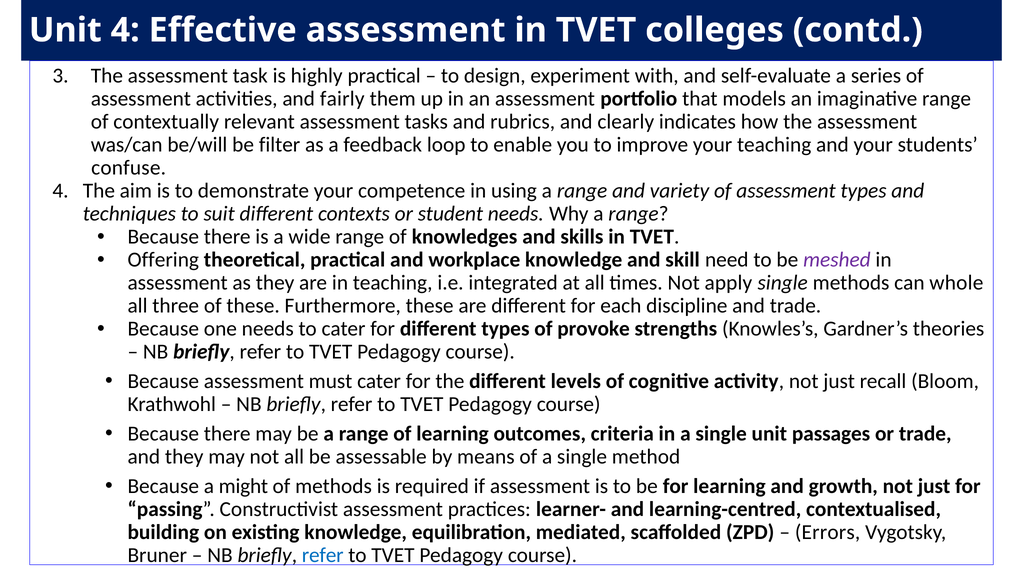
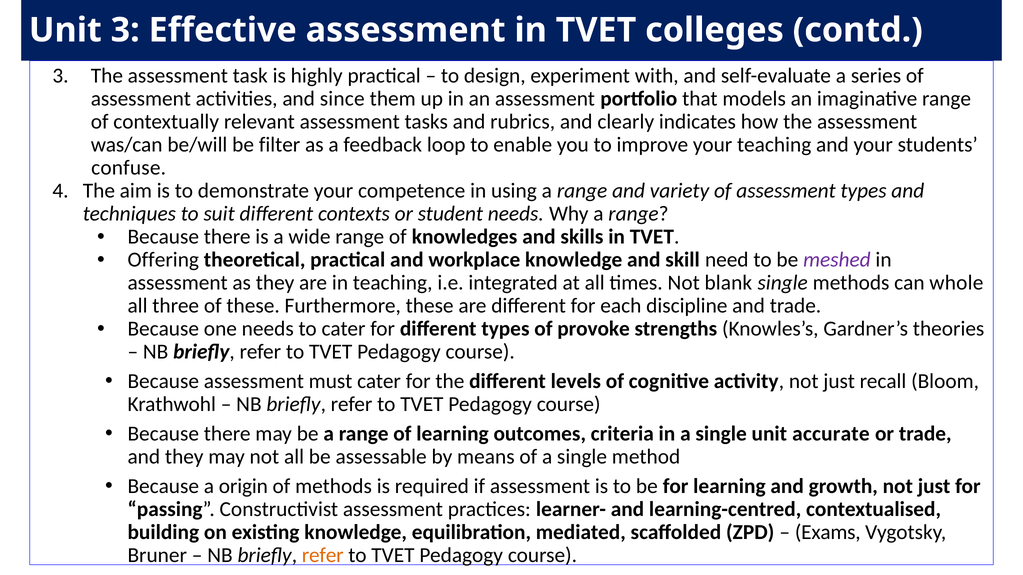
Unit 4: 4 -> 3
fairly: fairly -> since
apply: apply -> blank
passages: passages -> accurate
might: might -> origin
Errors: Errors -> Exams
refer at (323, 556) colour: blue -> orange
